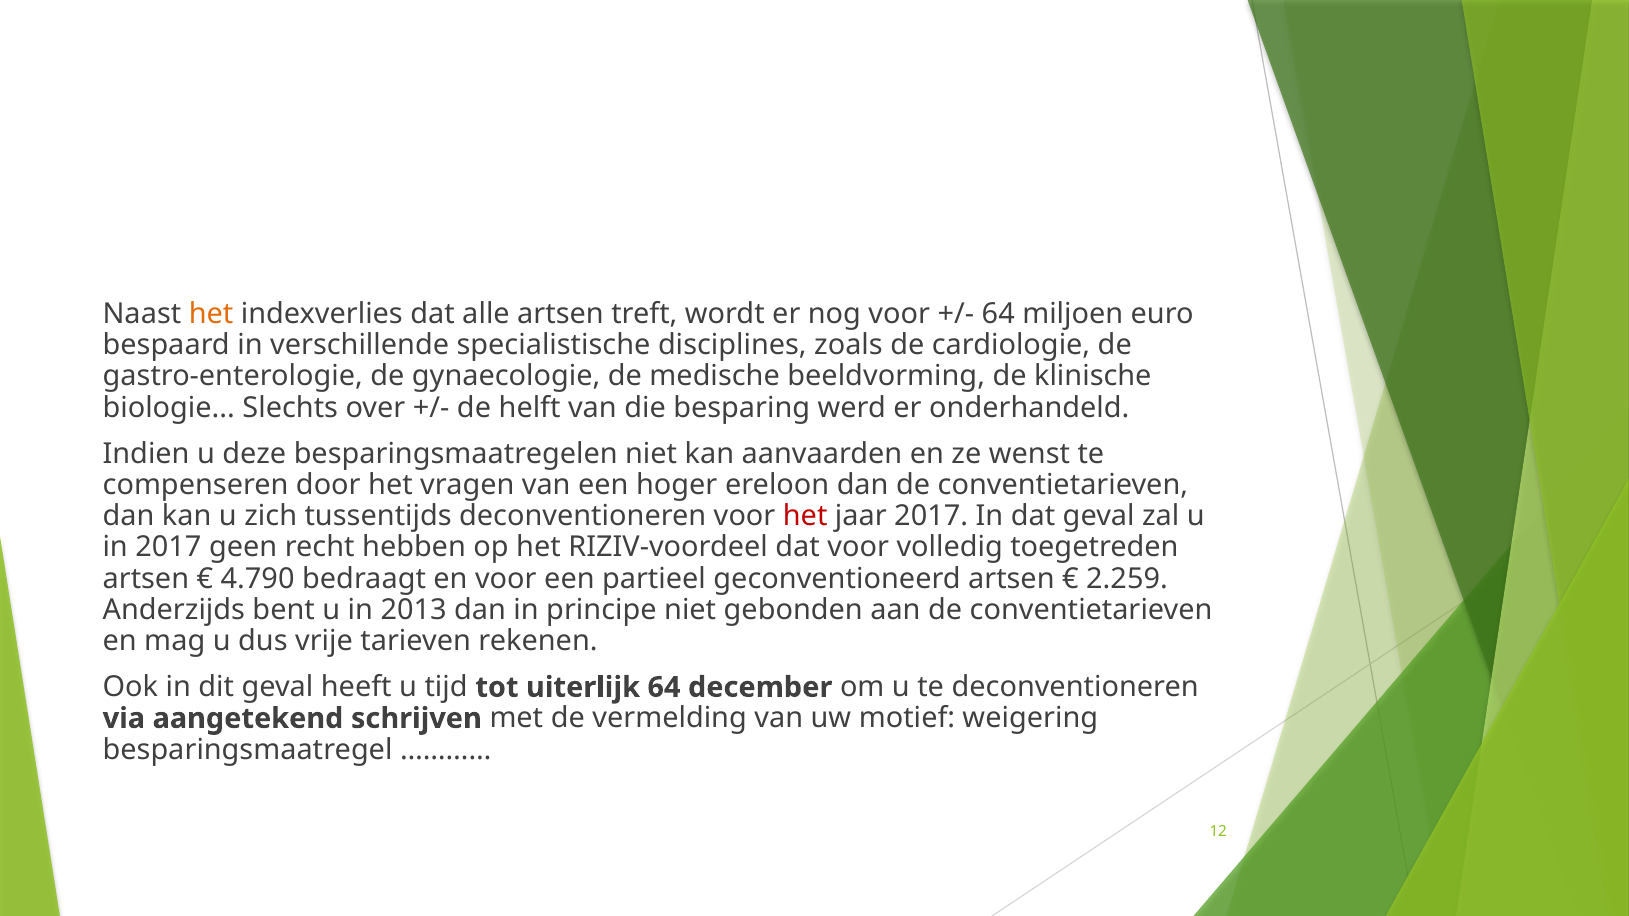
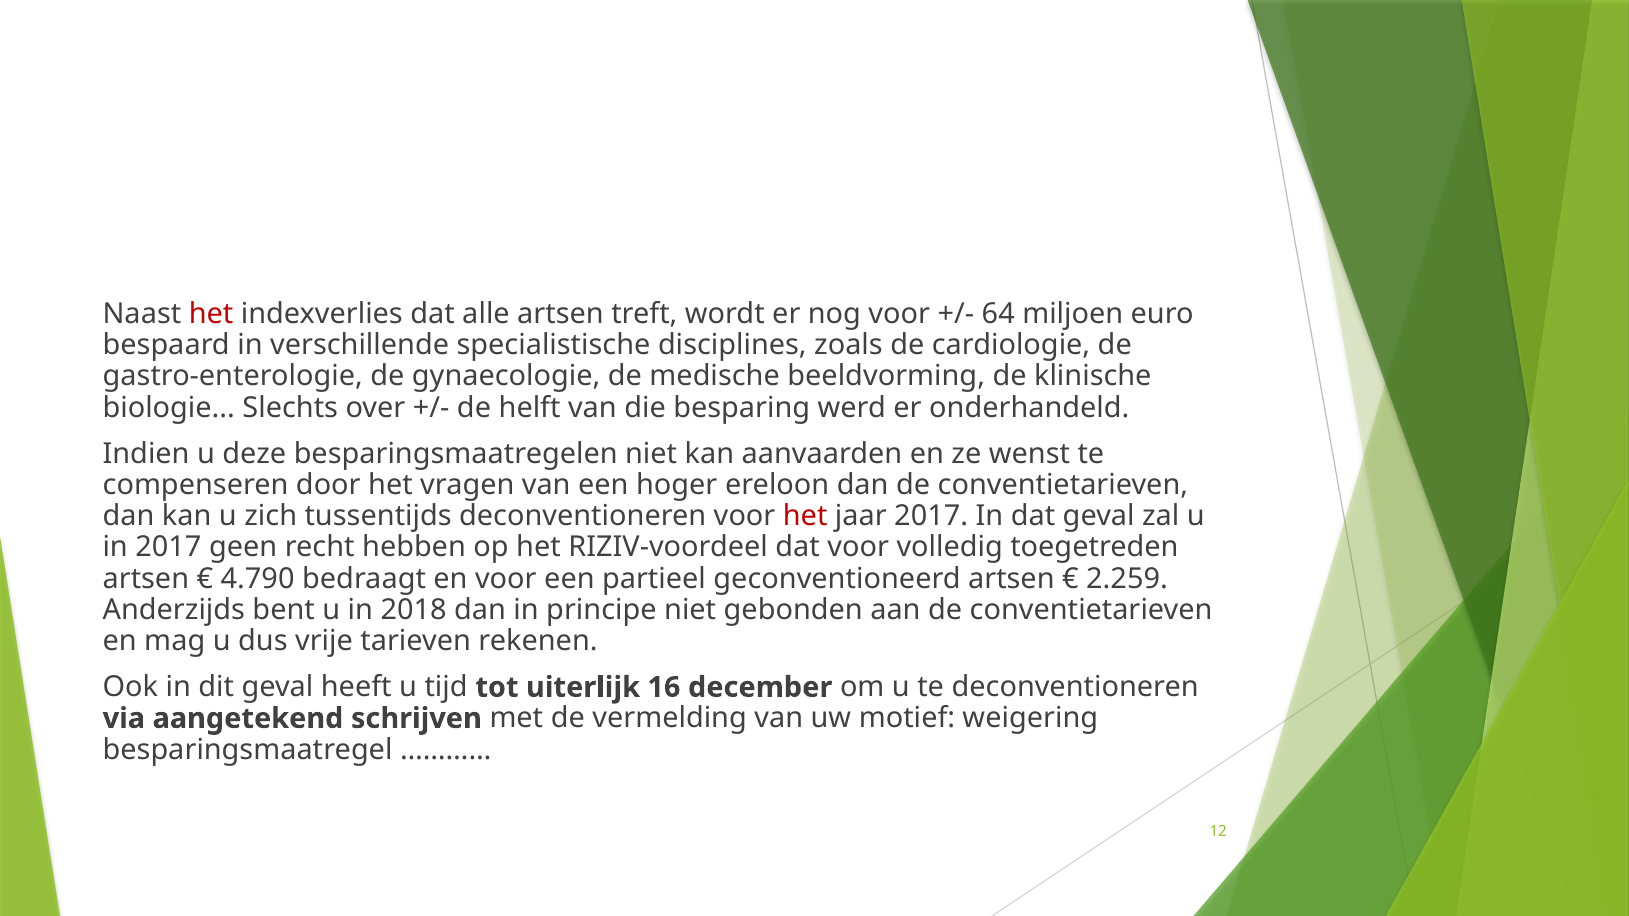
het at (211, 314) colour: orange -> red
2013: 2013 -> 2018
uiterlijk 64: 64 -> 16
